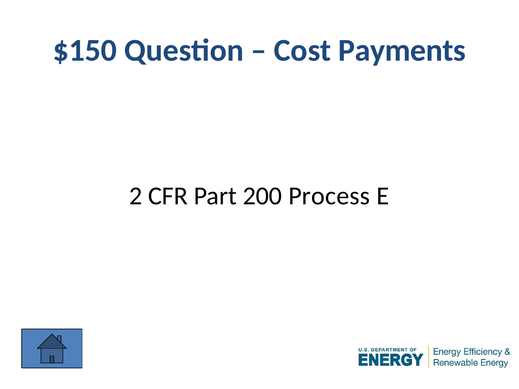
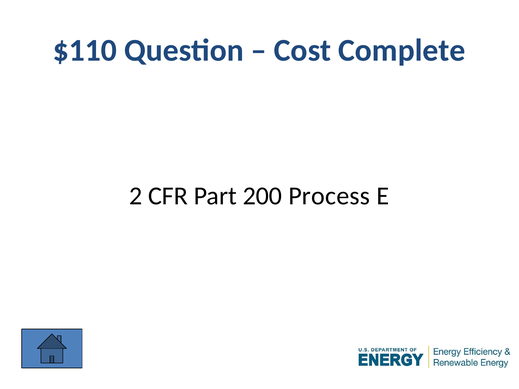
$150: $150 -> $110
Payments: Payments -> Complete
